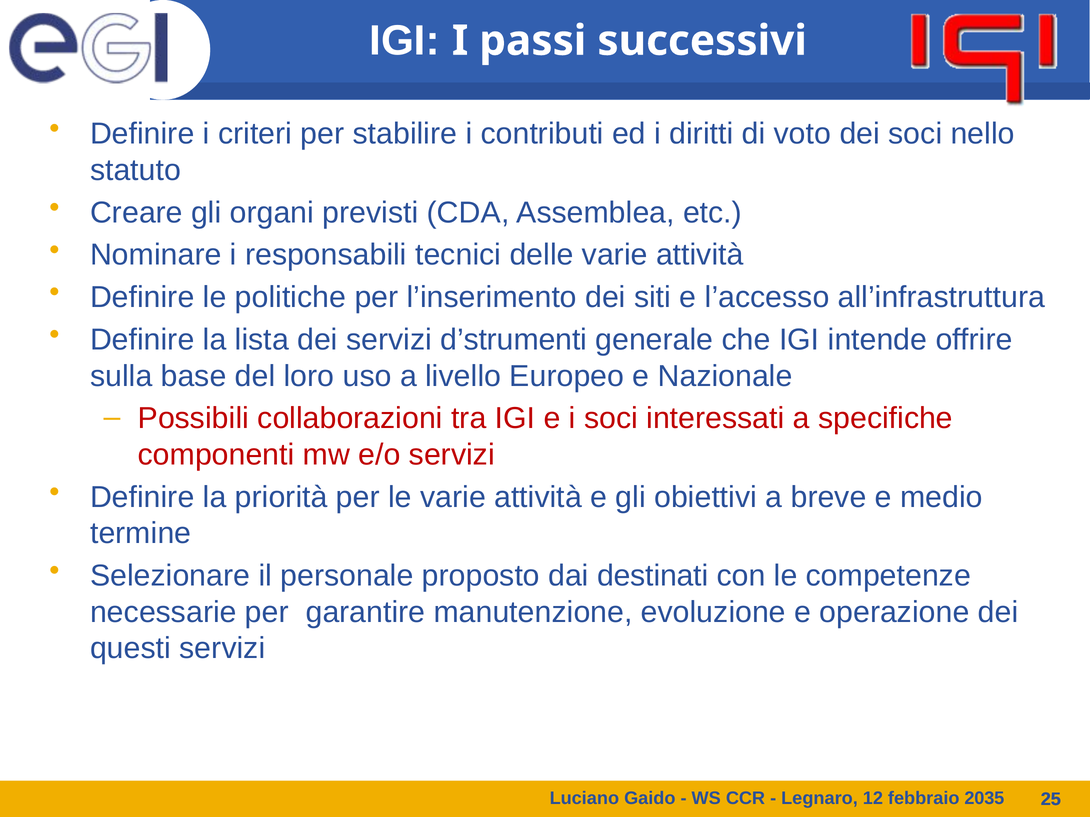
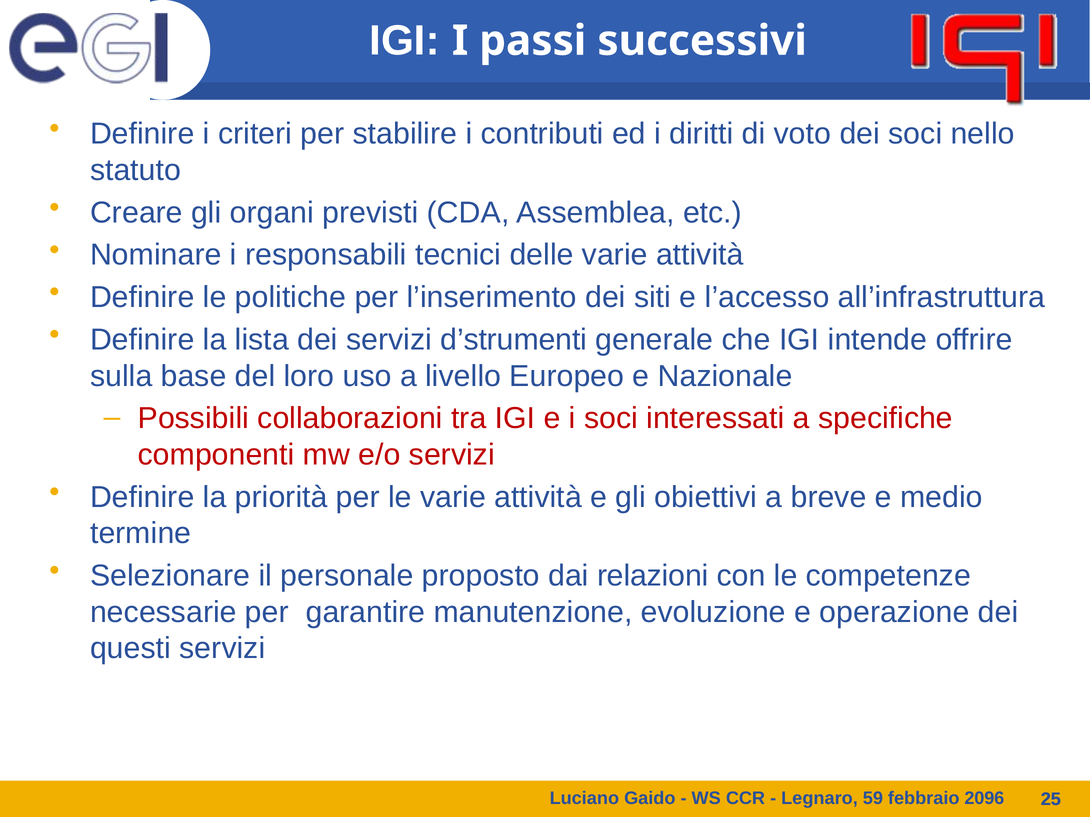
destinati: destinati -> relazioni
12: 12 -> 59
2035: 2035 -> 2096
